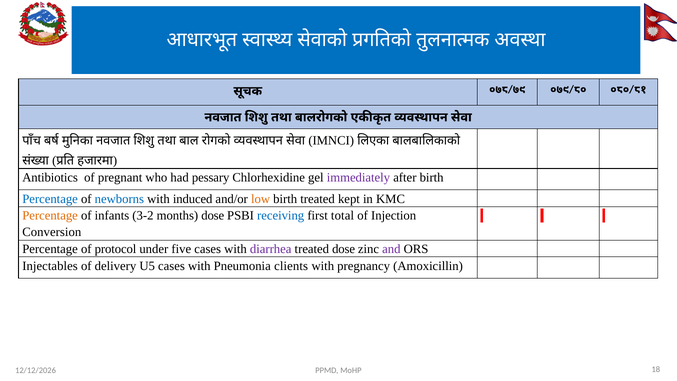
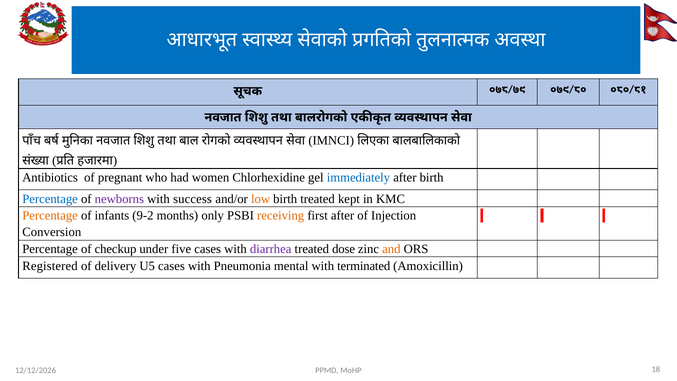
pessary: pessary -> women
immediately colour: purple -> blue
newborns colour: blue -> purple
induced: induced -> success
3-2: 3-2 -> 9-2
months dose: dose -> only
receiving colour: blue -> orange
first total: total -> after
protocol: protocol -> checkup
and colour: purple -> orange
Injectables: Injectables -> Registered
clients: clients -> mental
pregnancy: pregnancy -> terminated
